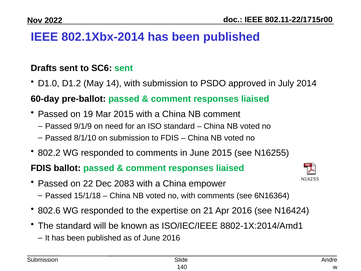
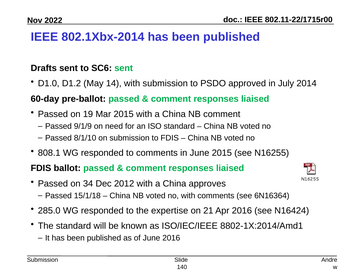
802.2: 802.2 -> 808.1
22: 22 -> 34
2083: 2083 -> 2012
empower: empower -> approves
802.6: 802.6 -> 285.0
